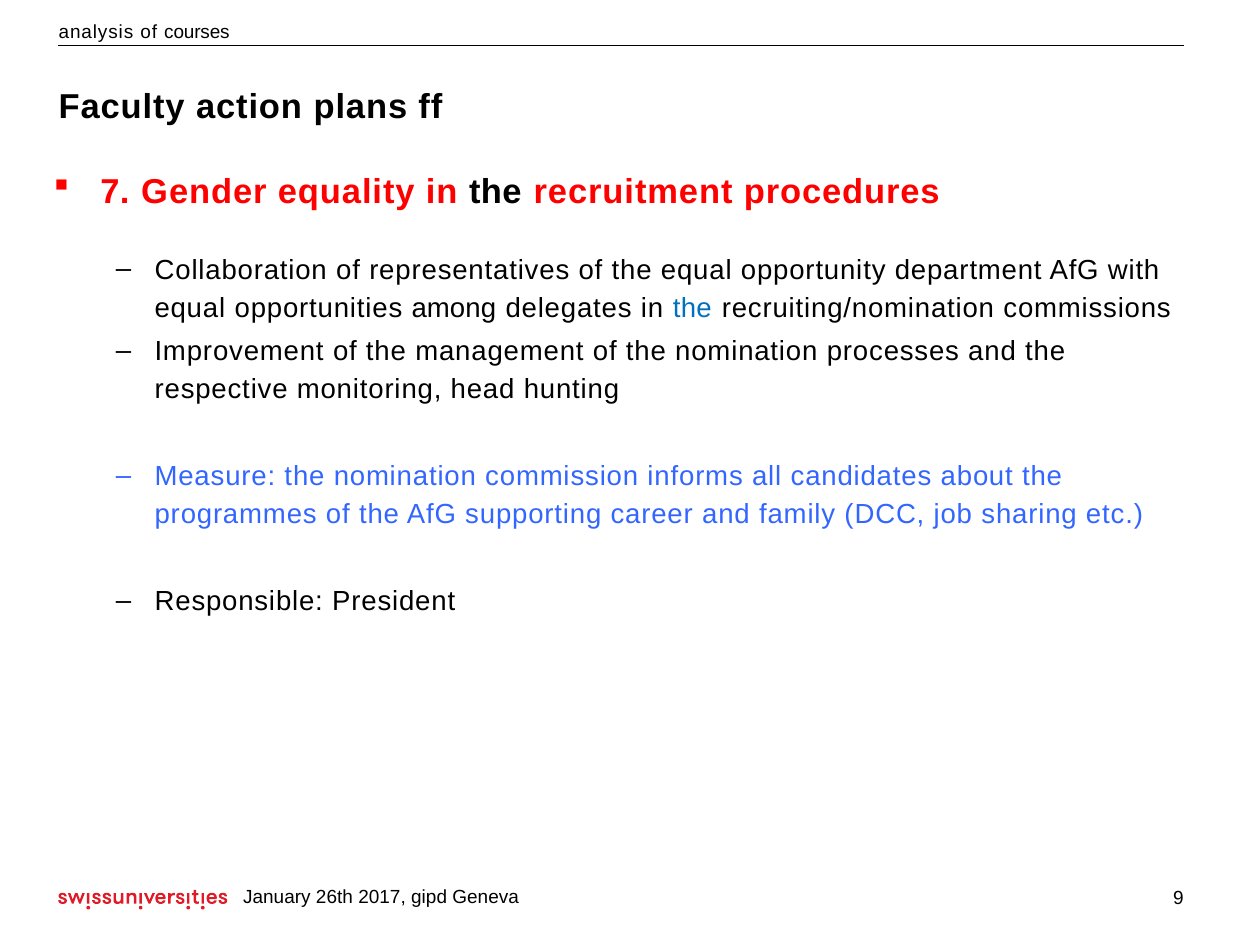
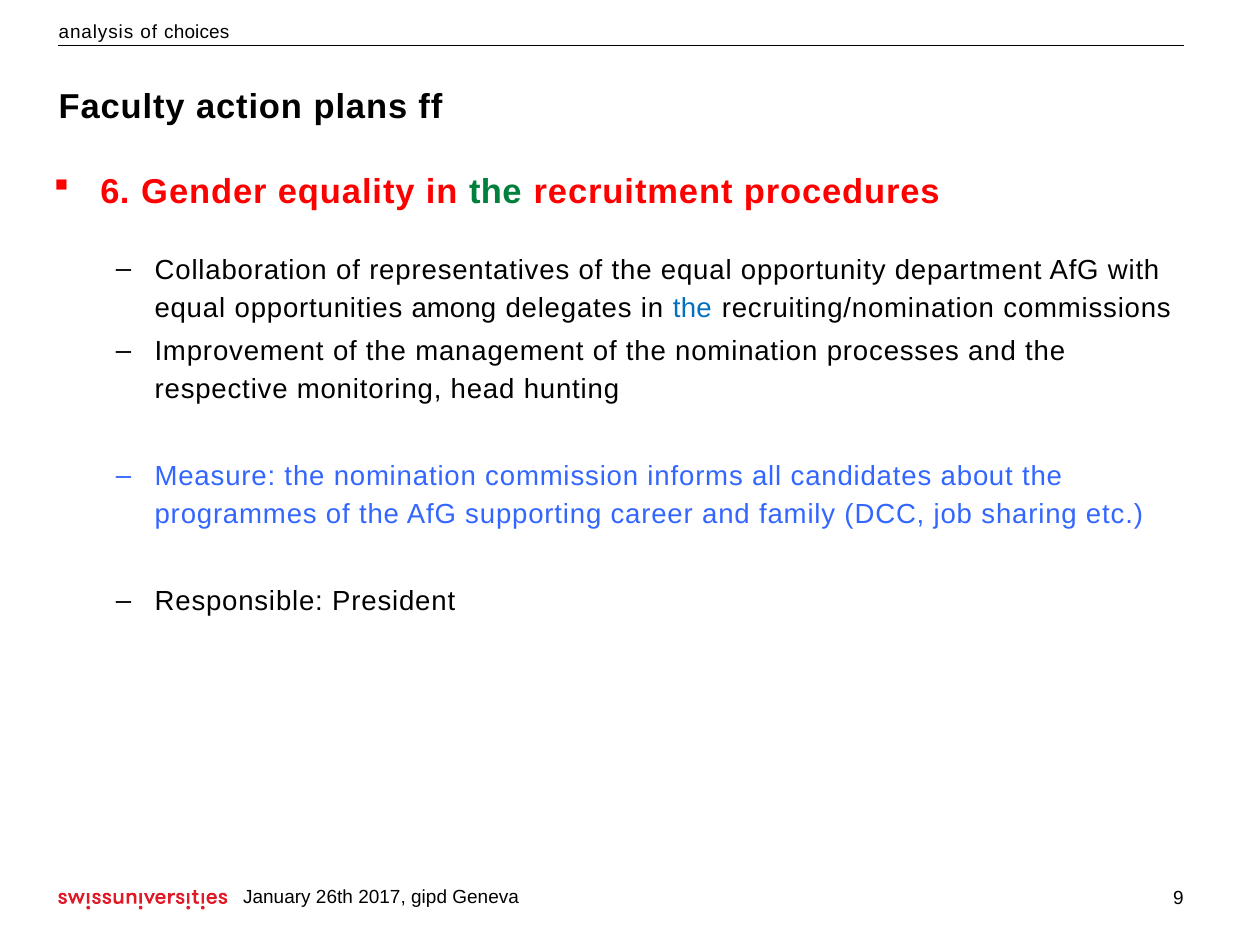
courses: courses -> choices
7: 7 -> 6
the at (495, 192) colour: black -> green
